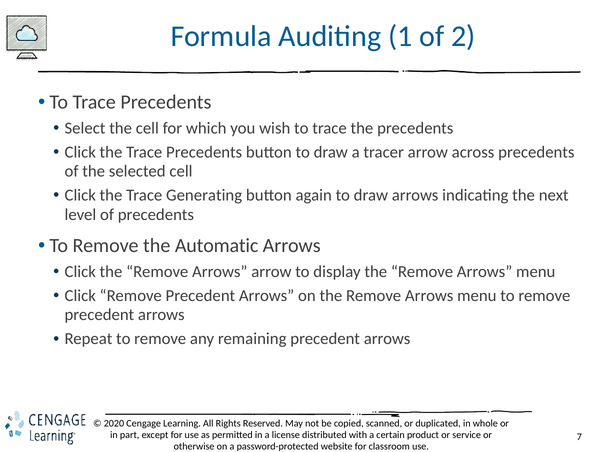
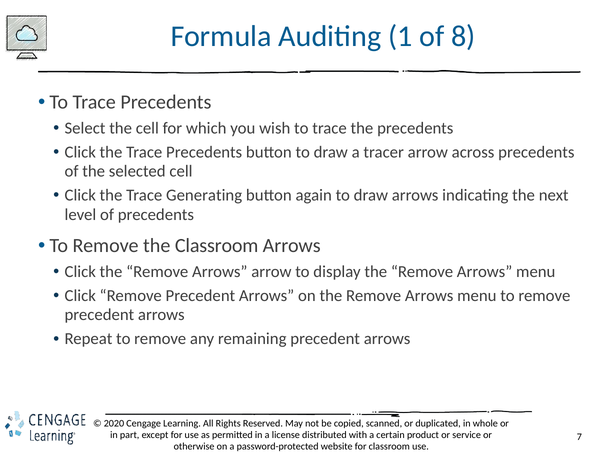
2: 2 -> 8
the Automatic: Automatic -> Classroom
